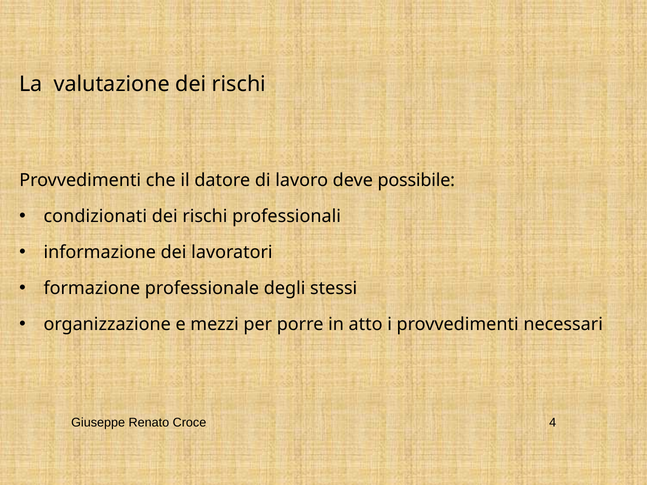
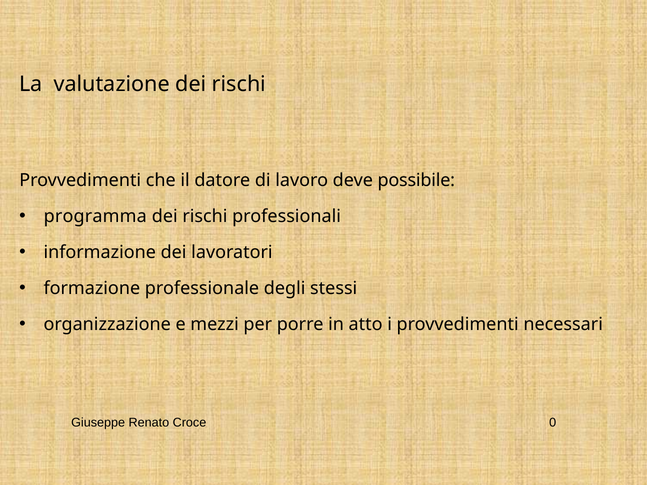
condizionati: condizionati -> programma
4: 4 -> 0
